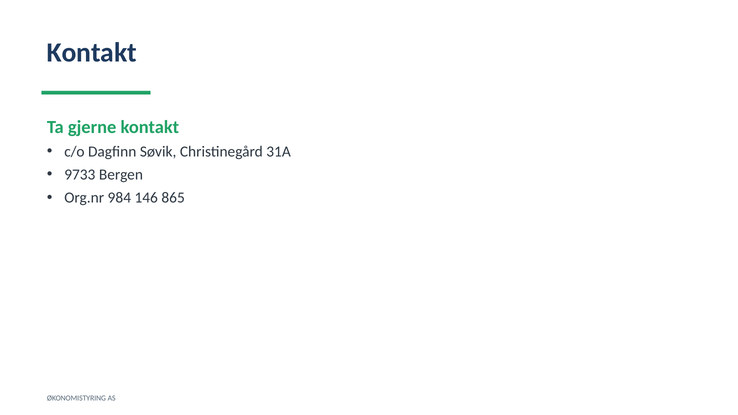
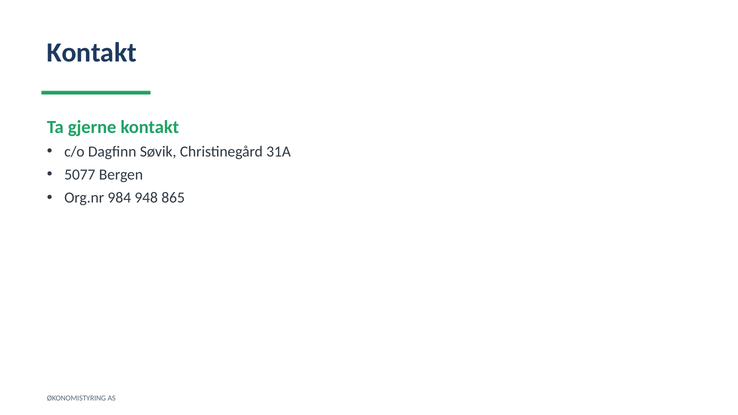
9733: 9733 -> 5077
146: 146 -> 948
